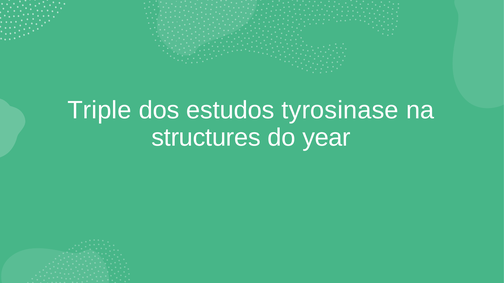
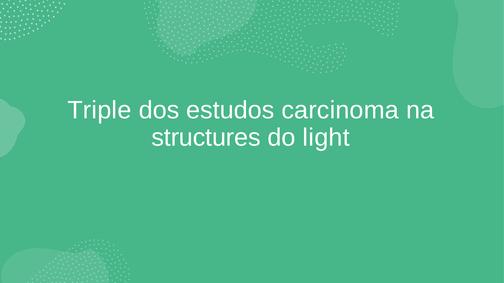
tyrosinase: tyrosinase -> carcinoma
year: year -> light
